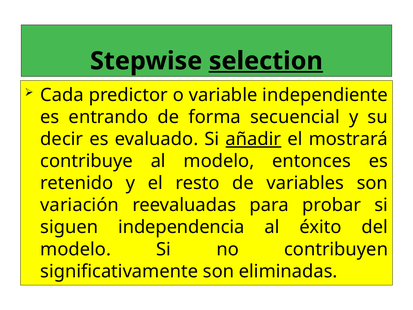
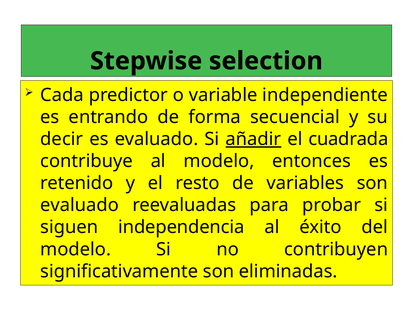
selection underline: present -> none
mostrará: mostrará -> cuadrada
variación at (80, 205): variación -> evaluado
